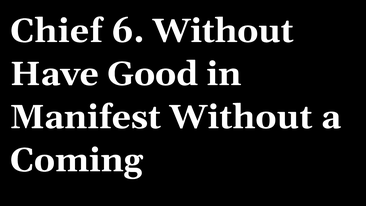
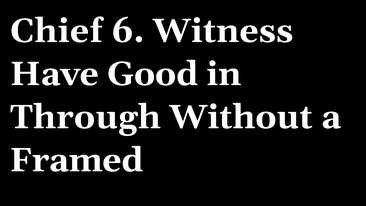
6 Without: Without -> Witness
Manifest: Manifest -> Through
Coming: Coming -> Framed
